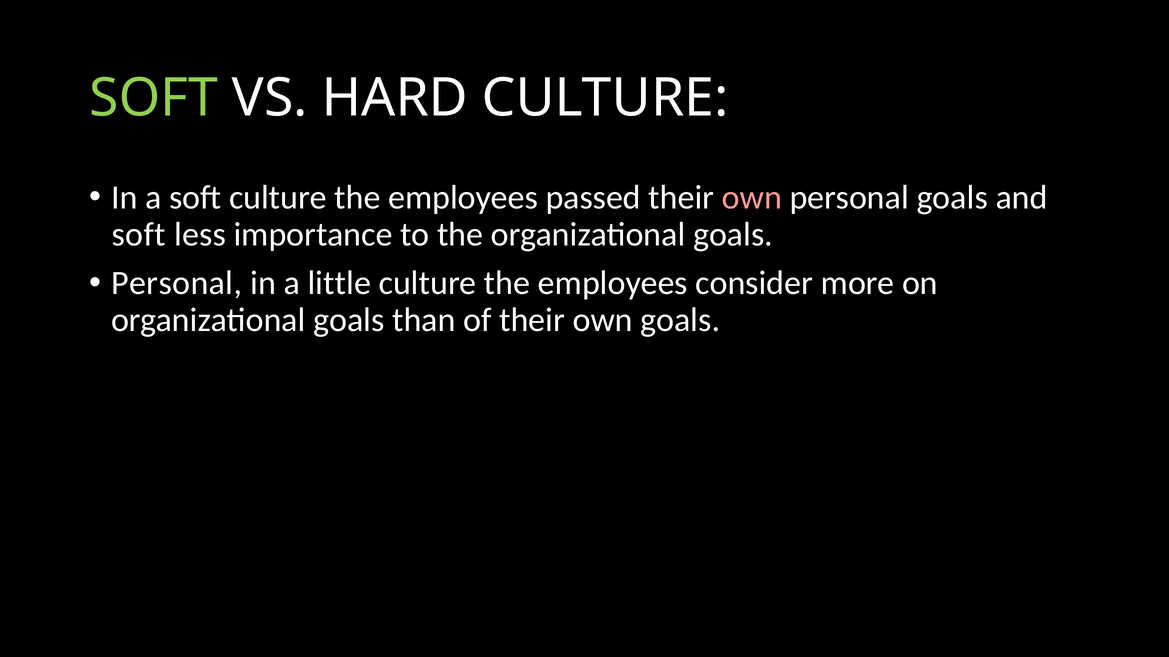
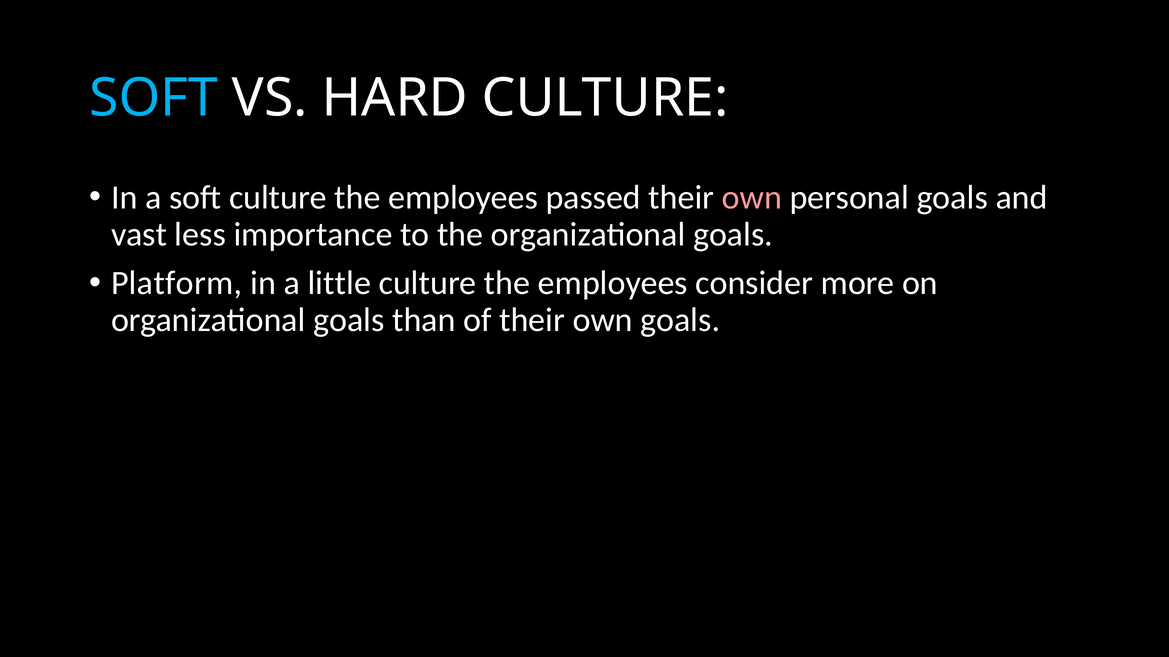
SOFT at (154, 98) colour: light green -> light blue
soft at (139, 234): soft -> vast
Personal at (177, 283): Personal -> Platform
